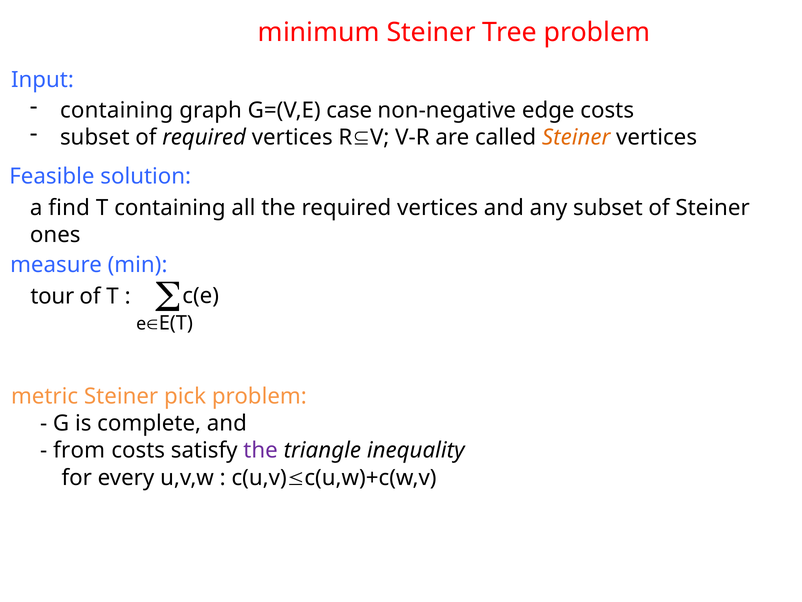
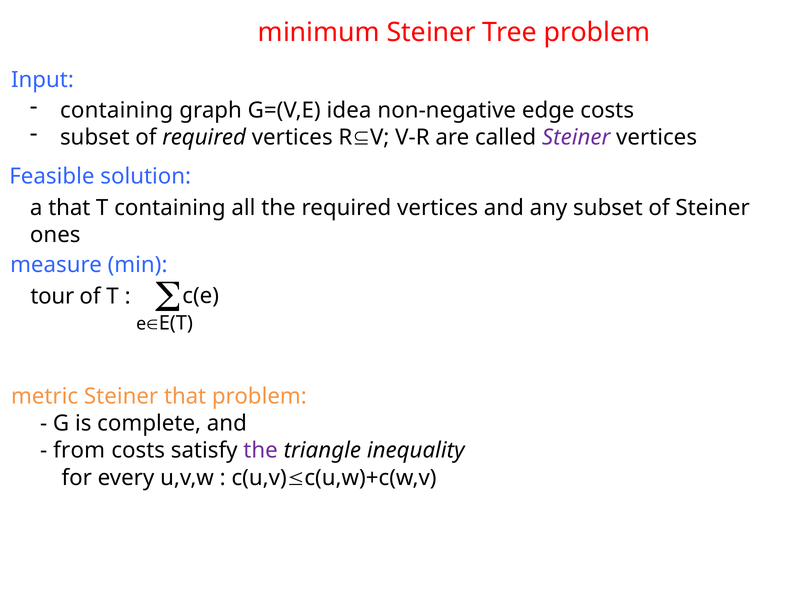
case: case -> idea
Steiner at (576, 137) colour: orange -> purple
a find: find -> that
Steiner pick: pick -> that
